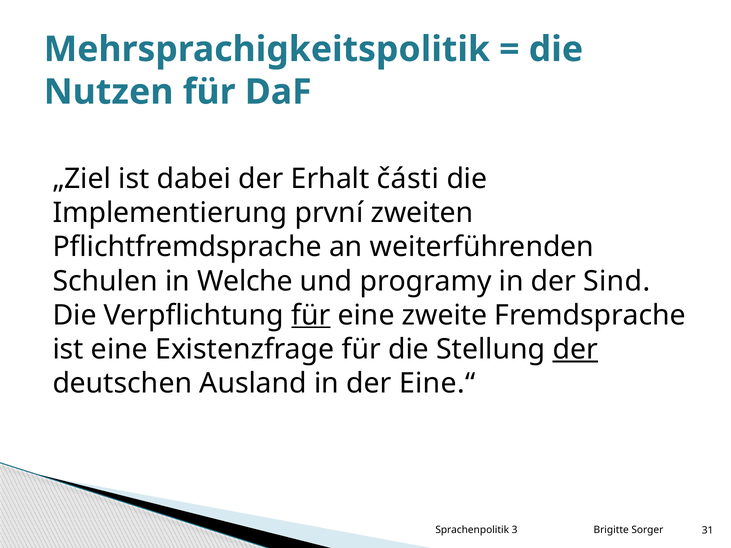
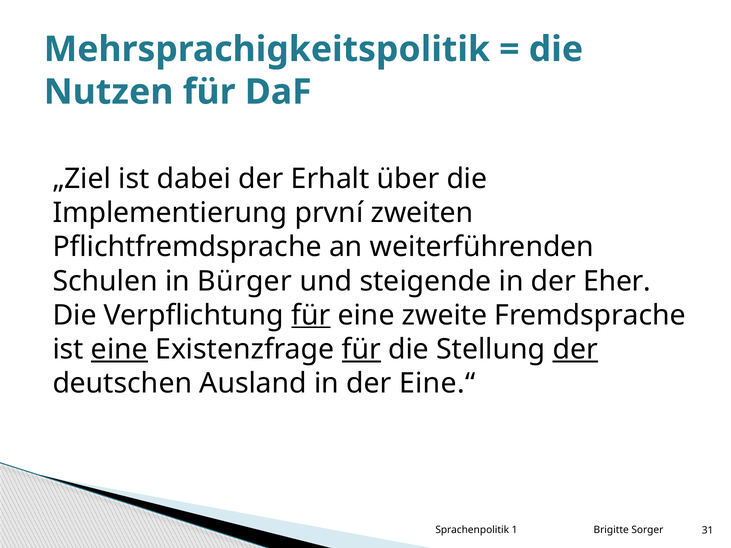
části: části -> über
Welche: Welche -> Bürger
programy: programy -> steigende
Sind: Sind -> Eher
eine at (119, 349) underline: none -> present
für at (361, 349) underline: none -> present
3: 3 -> 1
